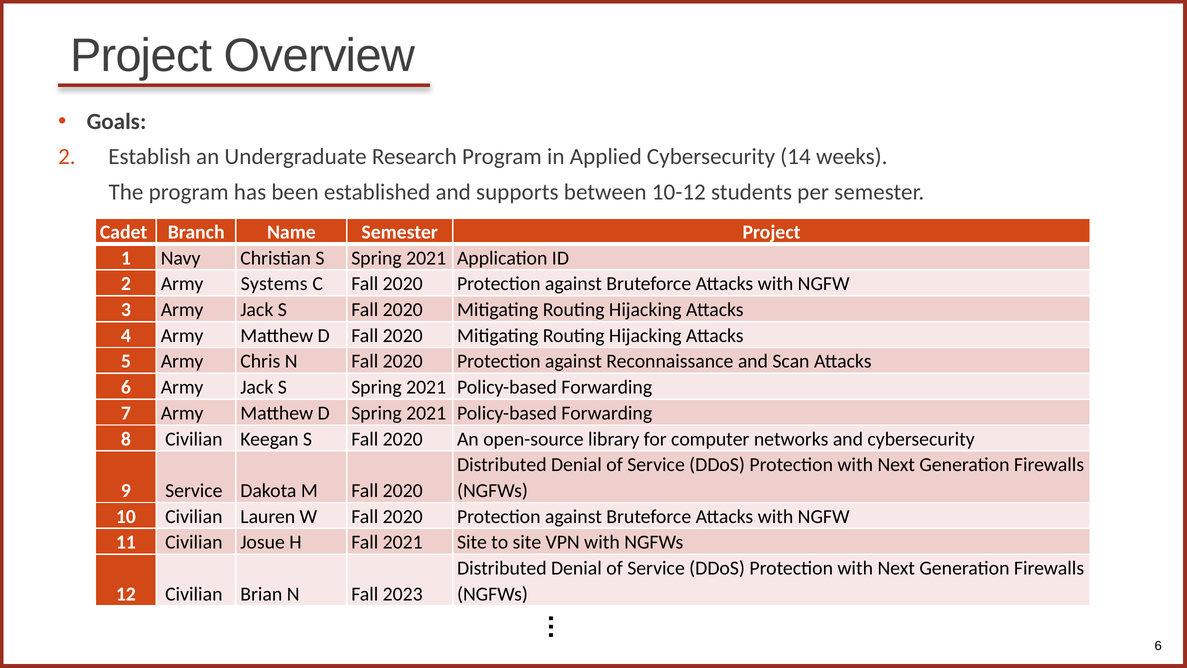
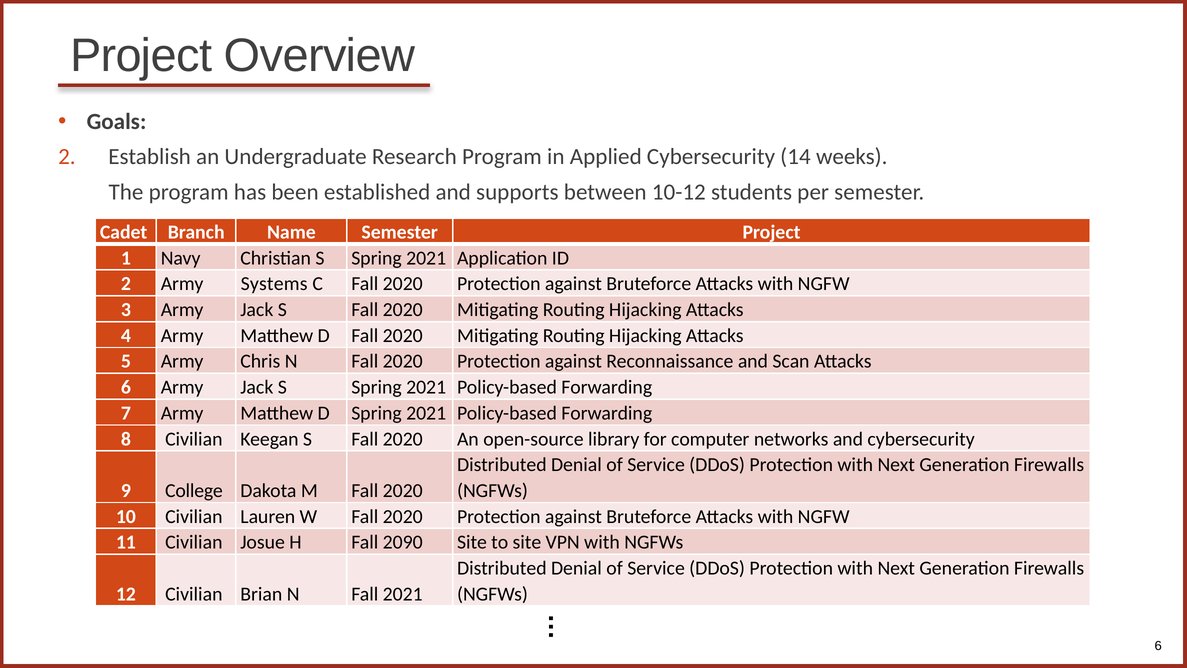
9 Service: Service -> College
Fall 2021: 2021 -> 2090
Fall 2023: 2023 -> 2021
